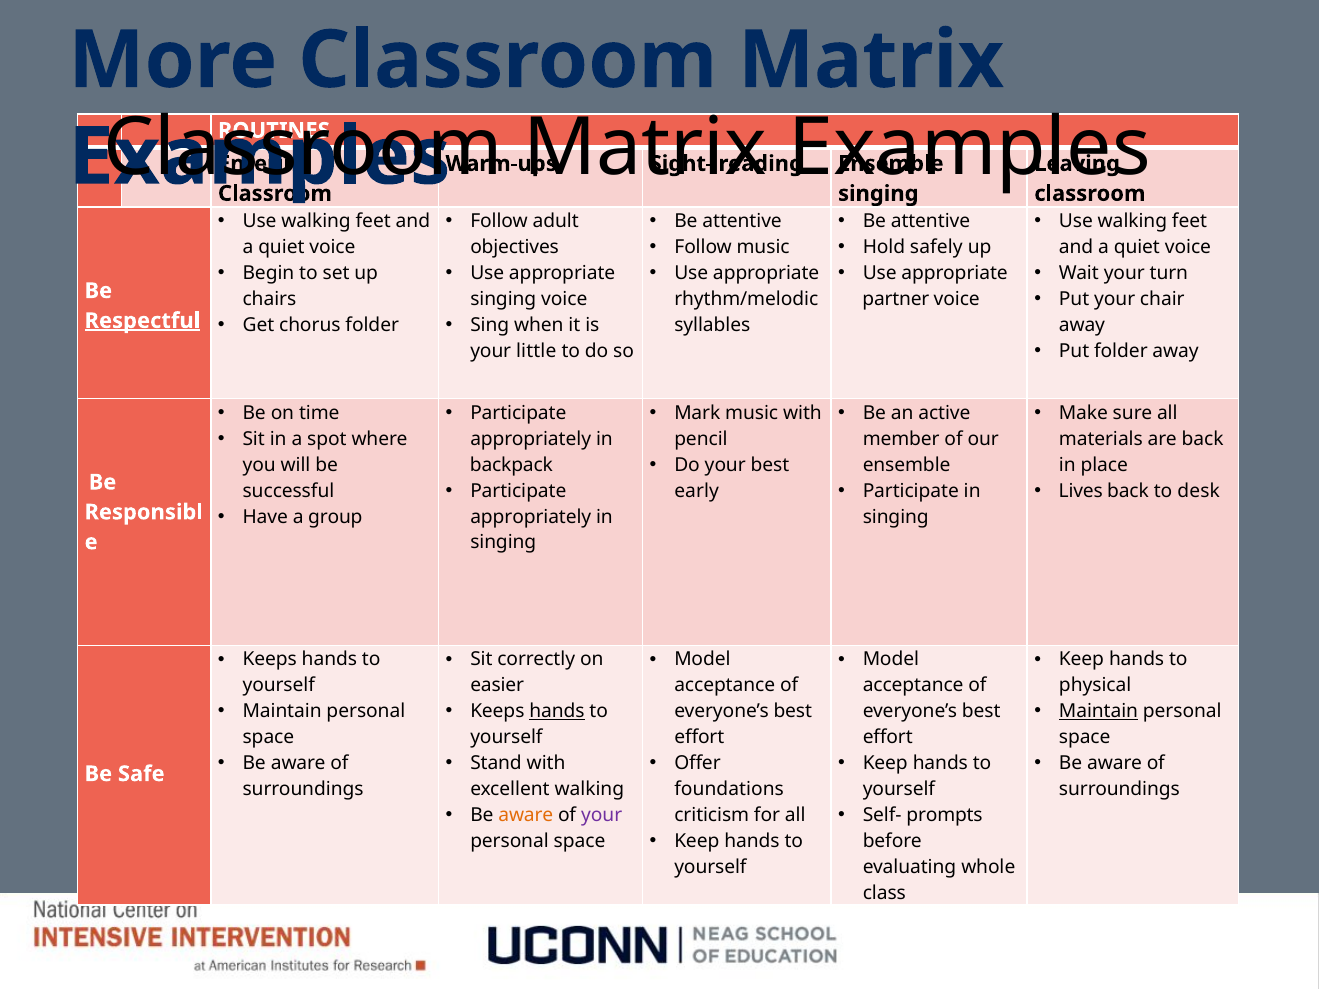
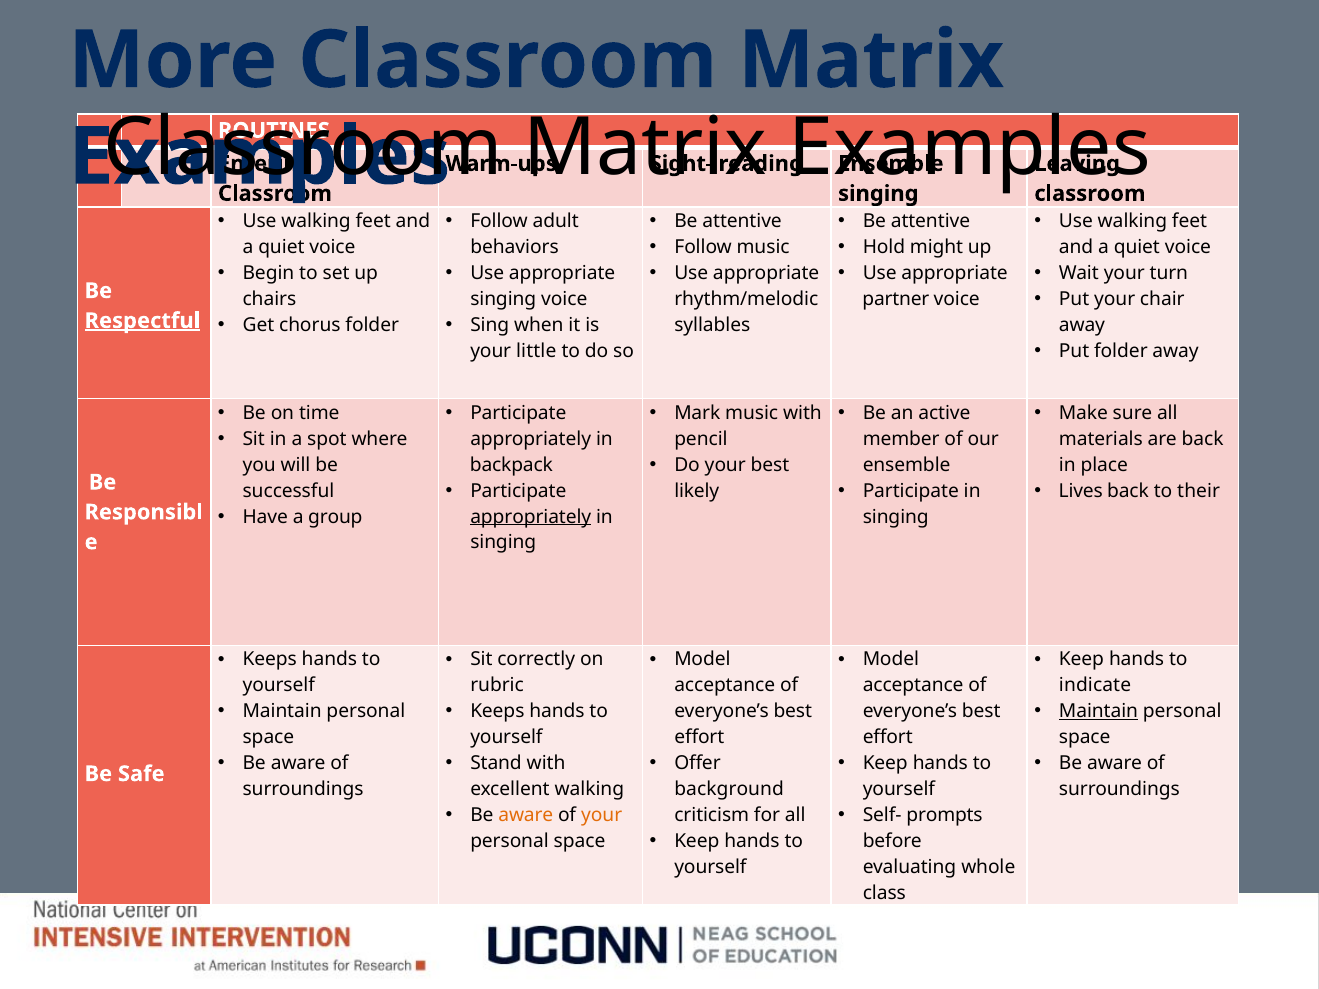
safely: safely -> might
objectives: objectives -> behaviors
desk: desk -> their
early: early -> likely
appropriately at (531, 517) underline: none -> present
easier: easier -> rubric
physical: physical -> indicate
hands at (557, 712) underline: present -> none
foundations: foundations -> background
your at (602, 816) colour: purple -> orange
